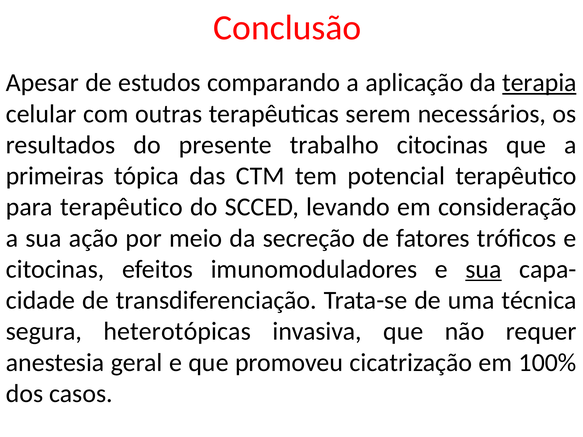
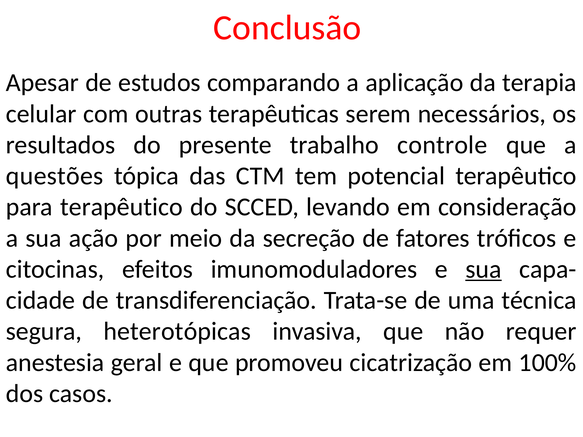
terapia underline: present -> none
trabalho citocinas: citocinas -> controle
primeiras: primeiras -> questões
